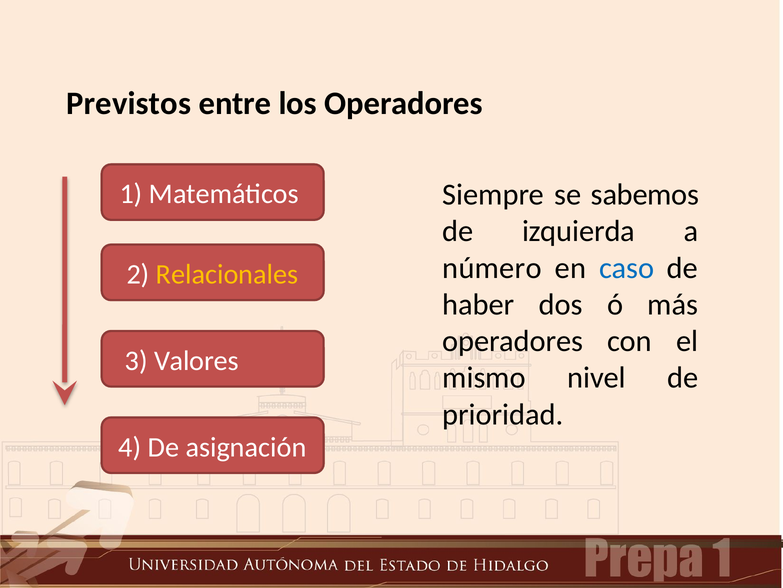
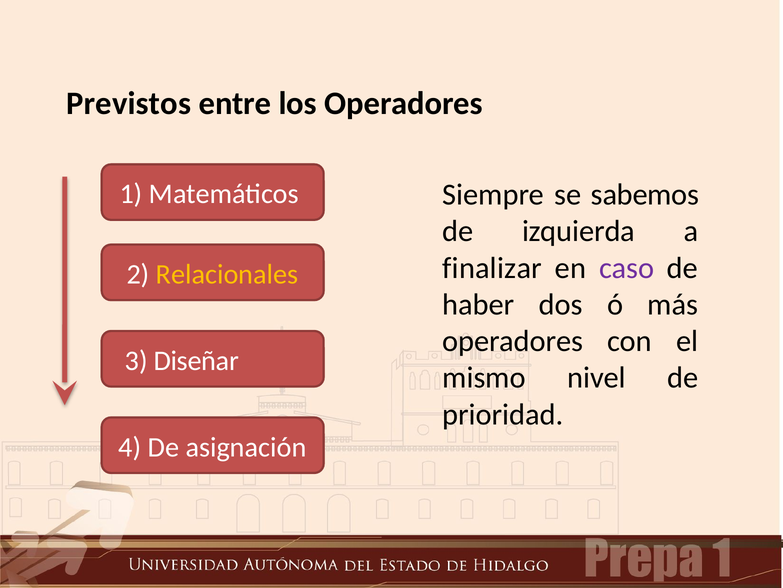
número: número -> finalizar
caso colour: blue -> purple
Valores: Valores -> Diseñar
